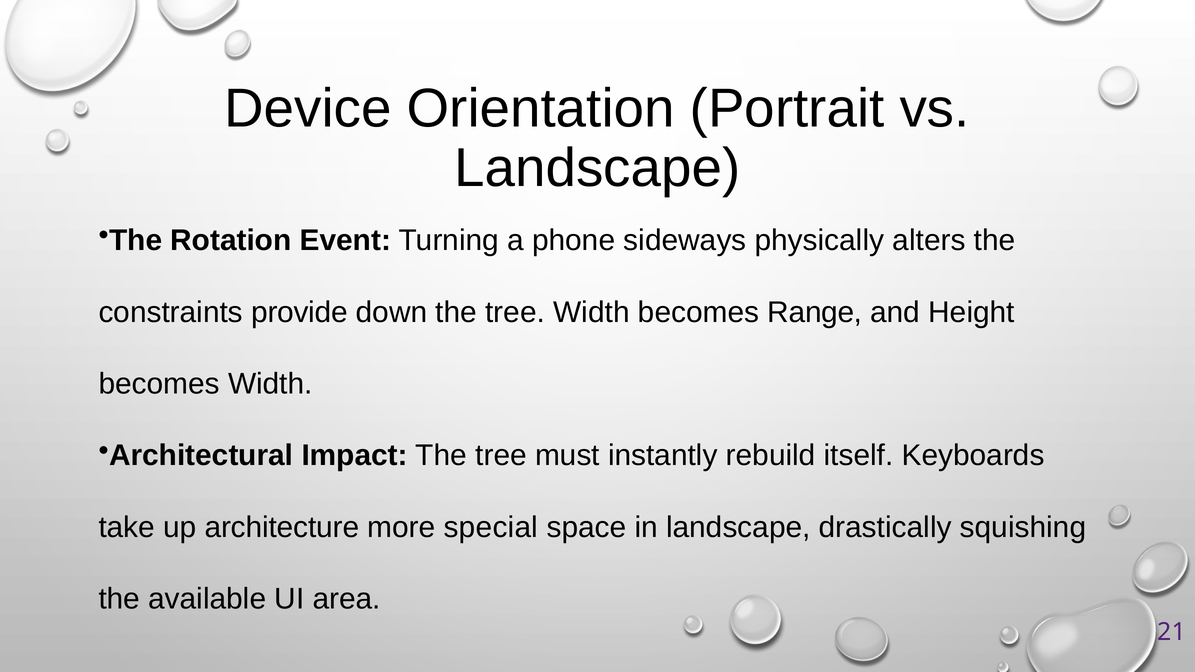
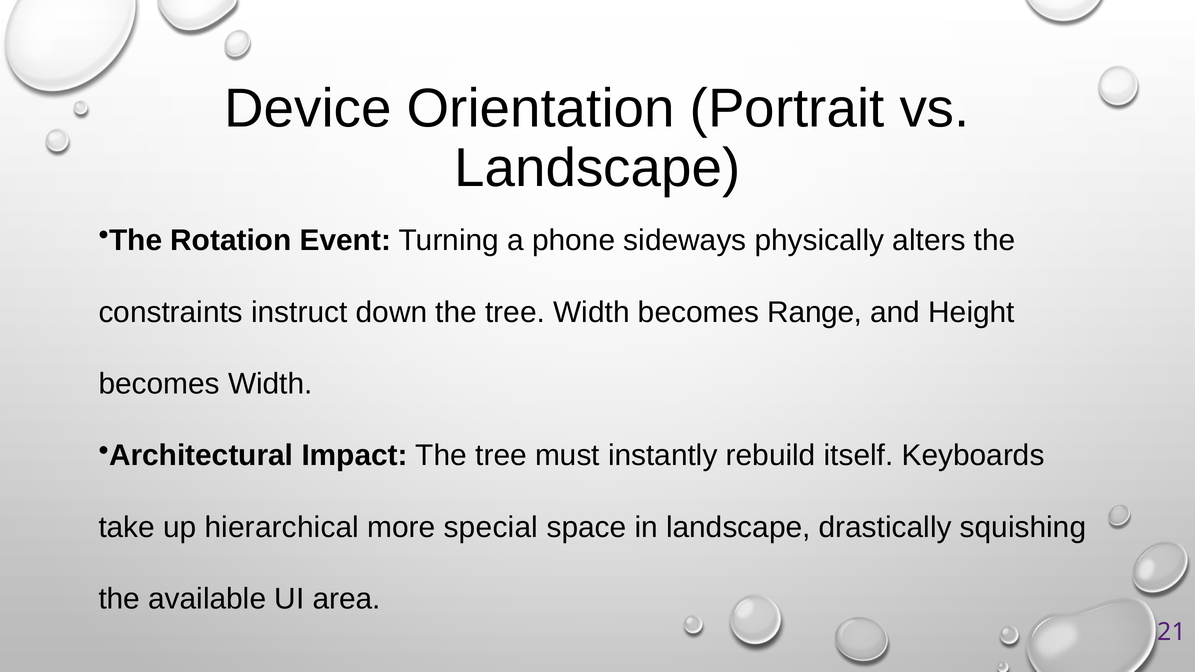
provide: provide -> instruct
architecture: architecture -> hierarchical
